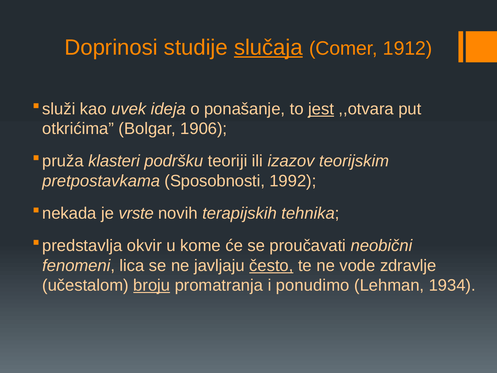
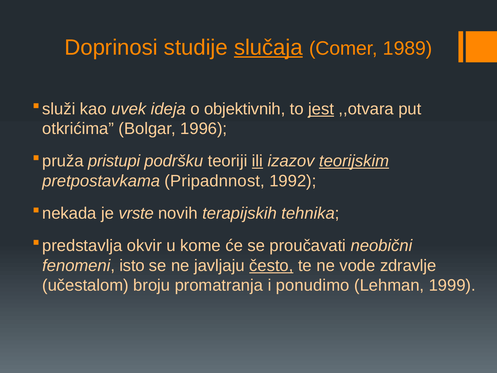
1912: 1912 -> 1989
ponašanje: ponašanje -> objektivnih
1906: 1906 -> 1996
klasteri: klasteri -> pristupi
ili underline: none -> present
teorijskim underline: none -> present
Sposobnosti: Sposobnosti -> Pripadnnost
lica: lica -> isto
broju underline: present -> none
1934: 1934 -> 1999
